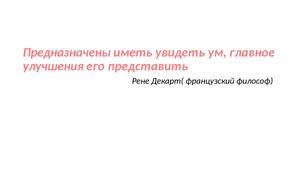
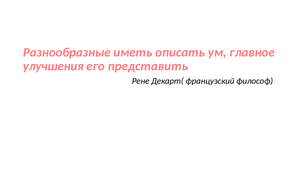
Предназначены: Предназначены -> Разнообразные
увидеть: увидеть -> описать
